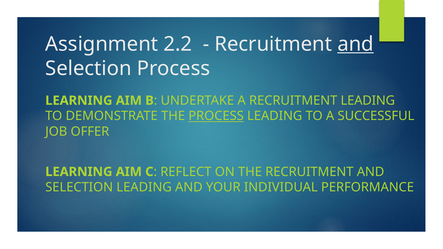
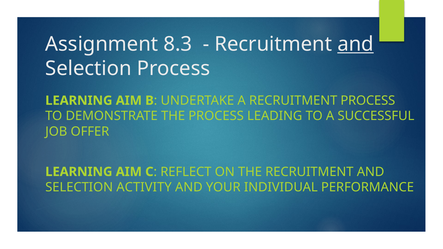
2.2: 2.2 -> 8.3
RECRUITMENT LEADING: LEADING -> PROCESS
PROCESS at (216, 116) underline: present -> none
SELECTION LEADING: LEADING -> ACTIVITY
